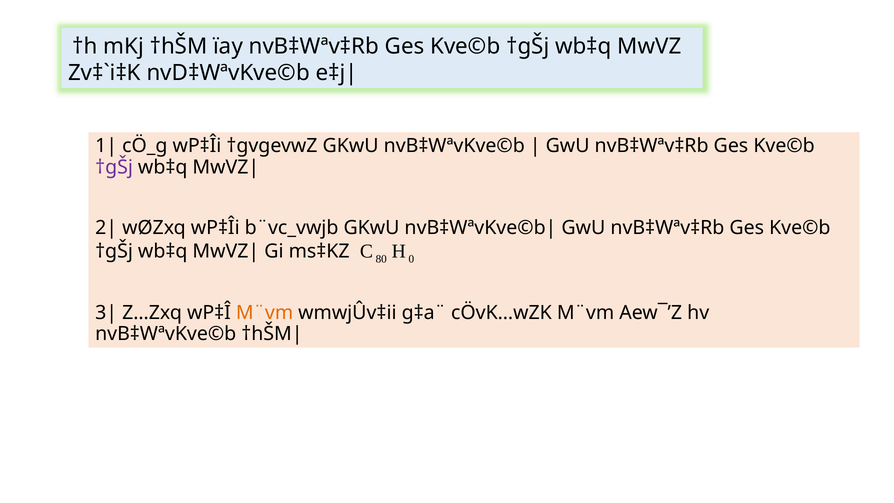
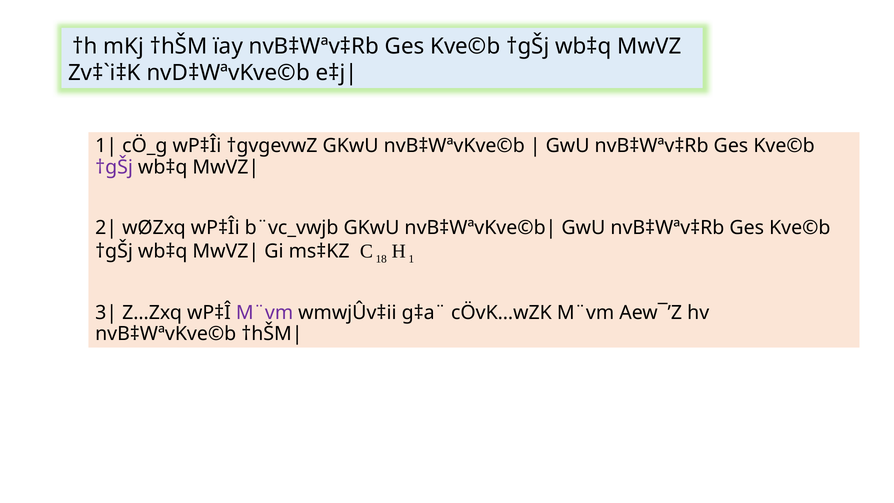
80: 80 -> 18
0: 0 -> 1
M¨vm at (265, 313) colour: orange -> purple
